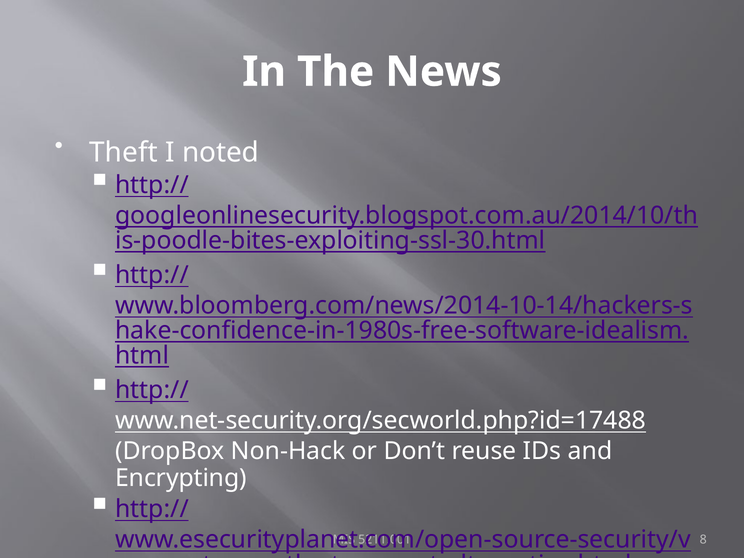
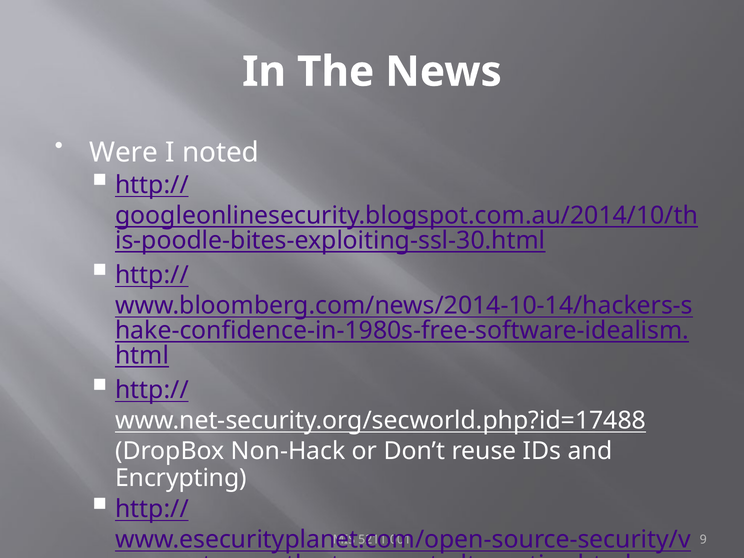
Theft: Theft -> Were
8: 8 -> 9
